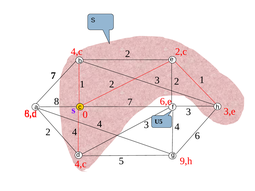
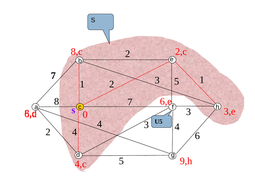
4,c at (77, 52): 4,c -> 8,c
2 2: 2 -> 5
